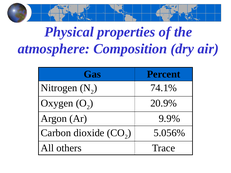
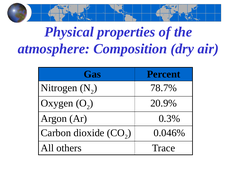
74.1%: 74.1% -> 78.7%
9.9%: 9.9% -> 0.3%
5.056%: 5.056% -> 0.046%
